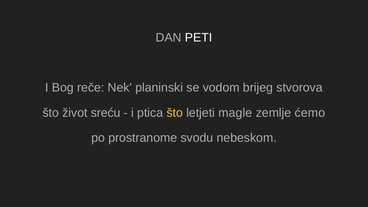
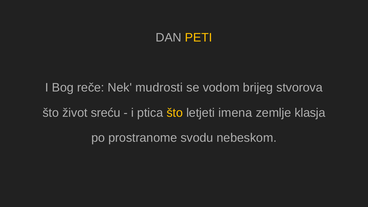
PETI colour: white -> yellow
planinski: planinski -> mudrosti
magle: magle -> imena
ćemo: ćemo -> klasja
